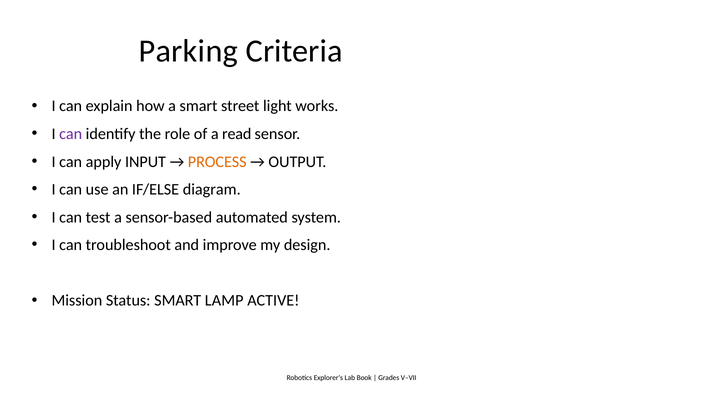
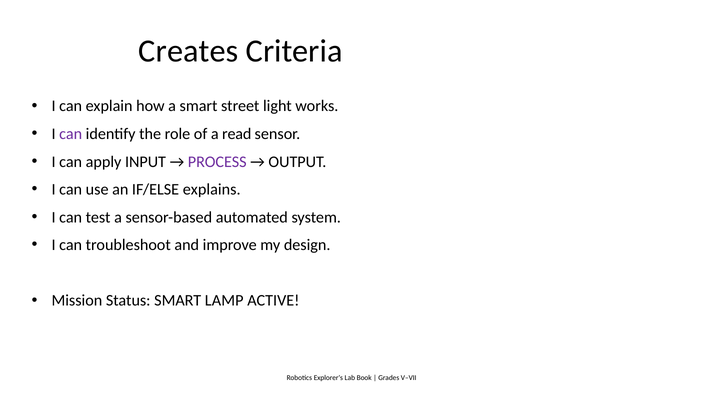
Parking: Parking -> Creates
PROCESS colour: orange -> purple
diagram: diagram -> explains
